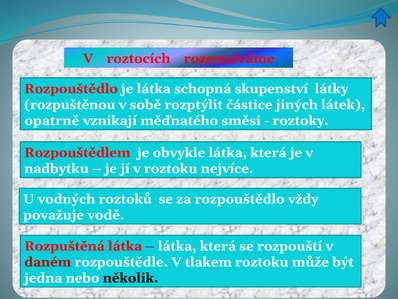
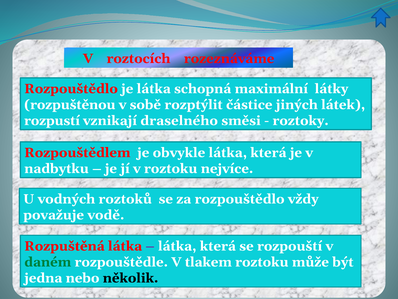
skupenství: skupenství -> maximální
opatrně: opatrně -> rozpustí
měďnatého: měďnatého -> draselného
daném colour: red -> green
